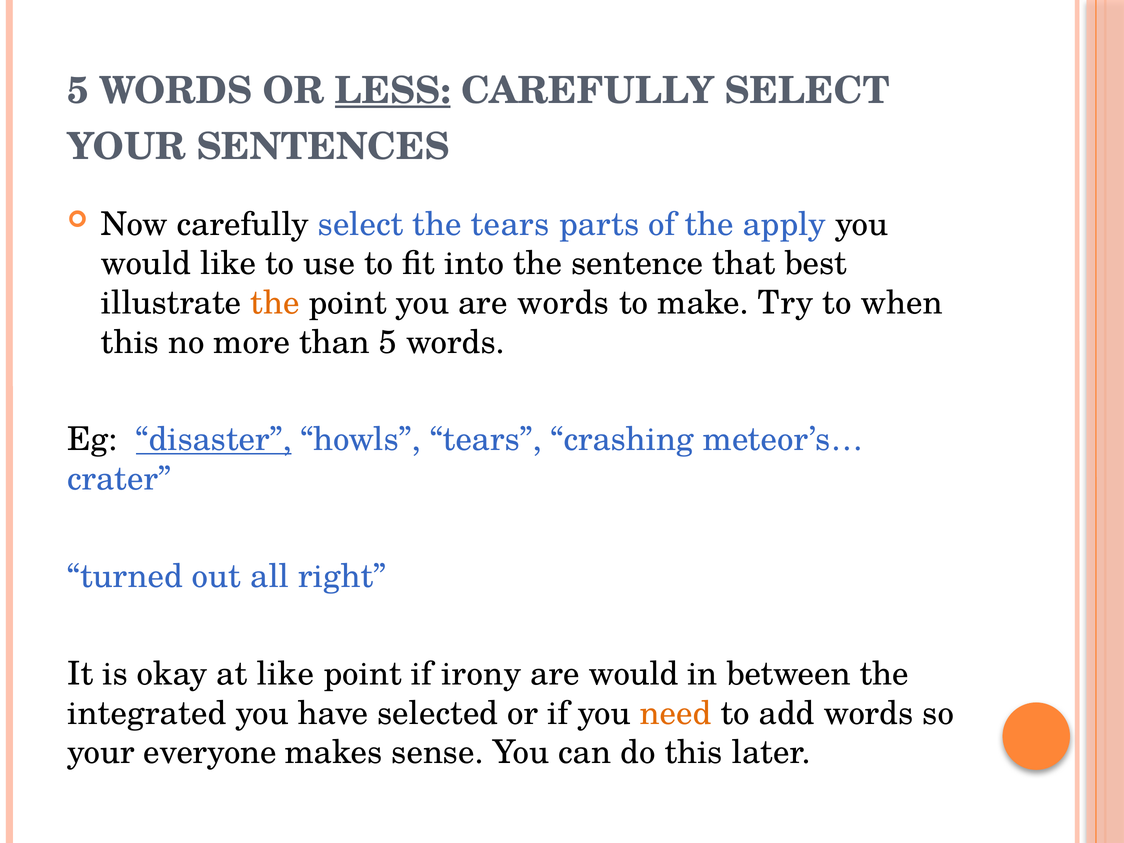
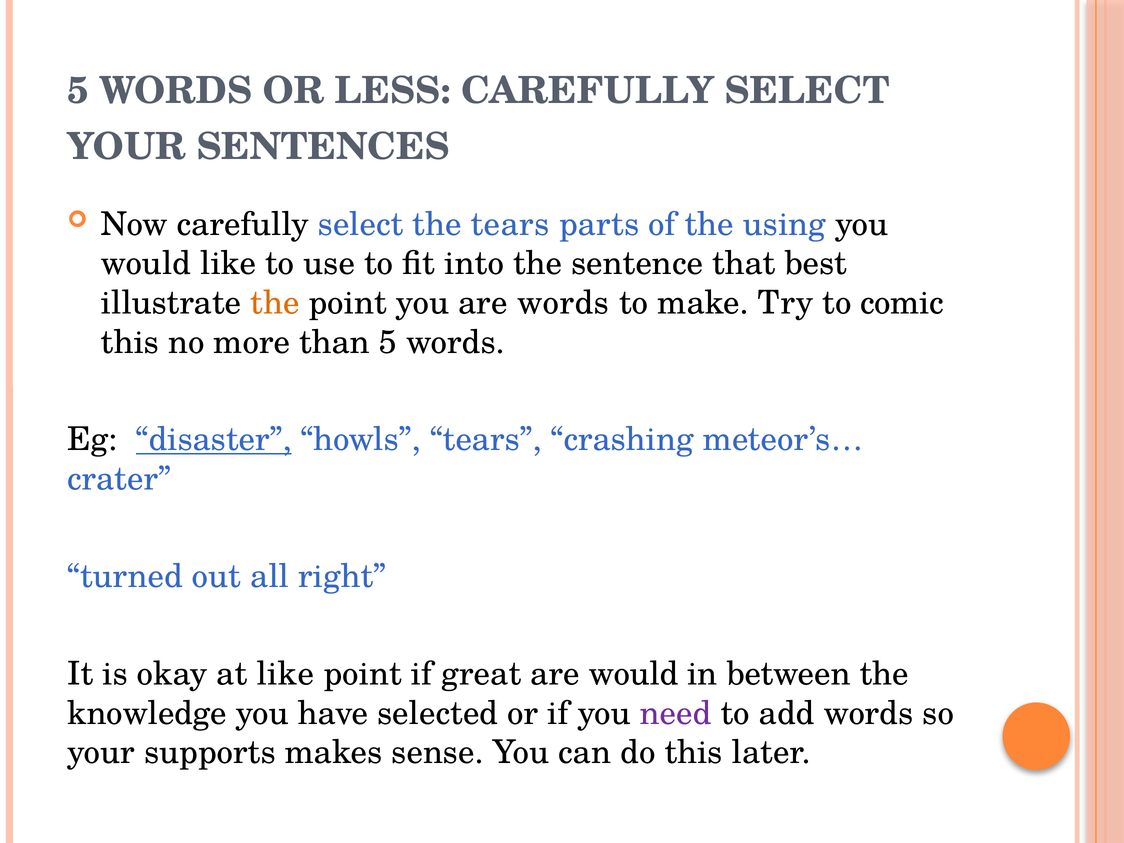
LESS underline: present -> none
apply: apply -> using
when: when -> comic
irony: irony -> great
integrated: integrated -> knowledge
need colour: orange -> purple
everyone: everyone -> supports
